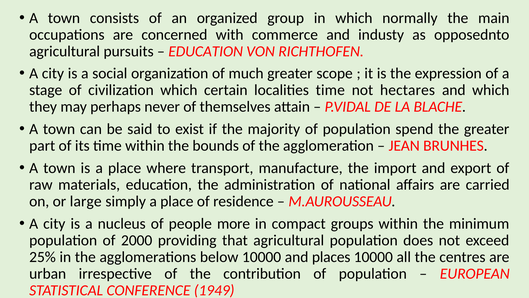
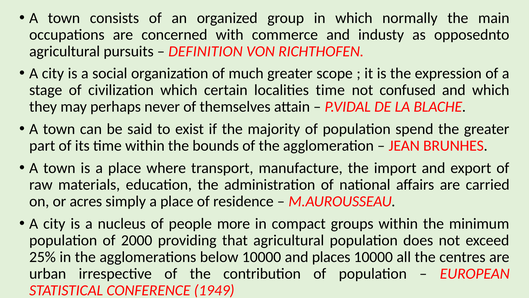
EDUCATION at (206, 51): EDUCATION -> DEFINITION
hectares: hectares -> confused
large: large -> acres
